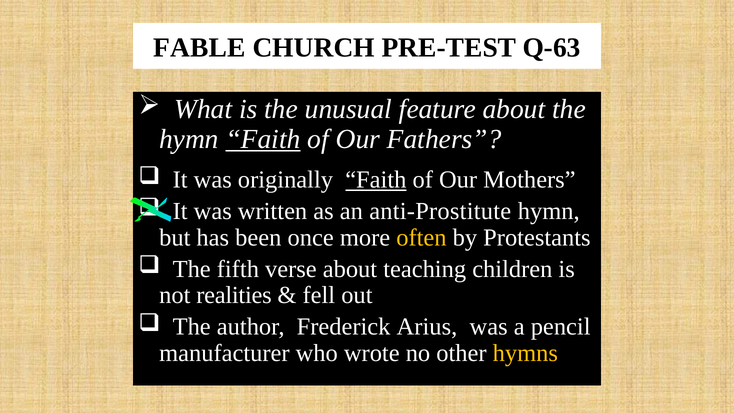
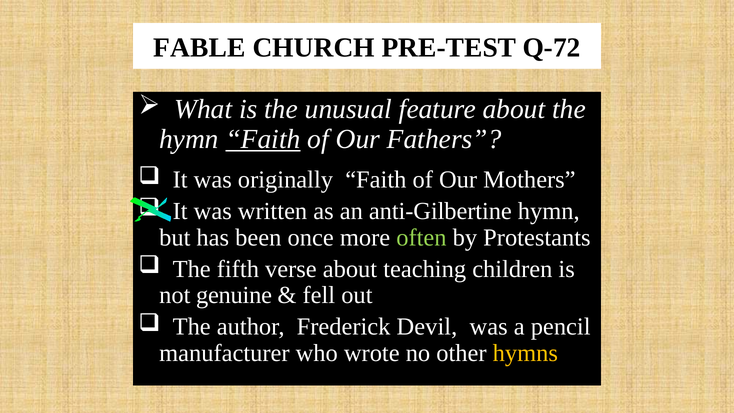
Q-63: Q-63 -> Q-72
Faith at (376, 180) underline: present -> none
anti-Prostitute: anti-Prostitute -> anti-Gilbertine
often colour: yellow -> light green
realities: realities -> genuine
Arius: Arius -> Devil
